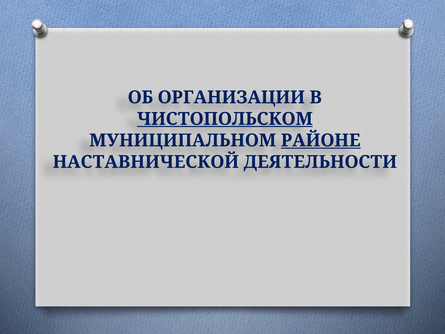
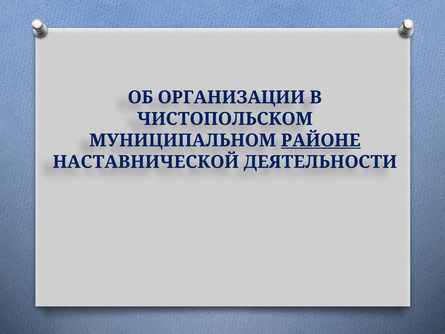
ЧИСТОПОЛЬСКОМ underline: present -> none
